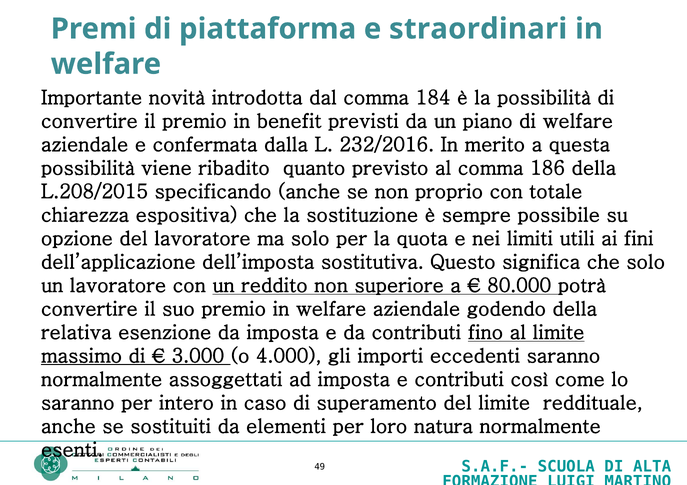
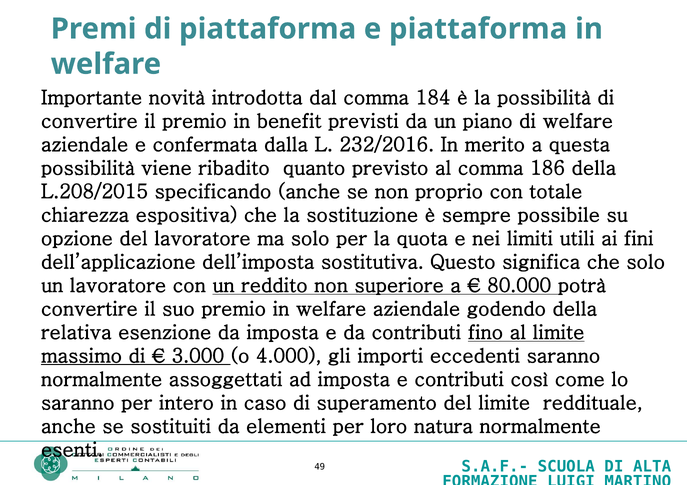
e straordinari: straordinari -> piattaforma
